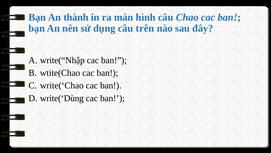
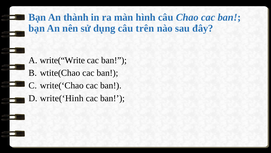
write(“Nhập: write(“Nhập -> write(“Write
write(‘Dùng: write(‘Dùng -> write(‘Hinh
